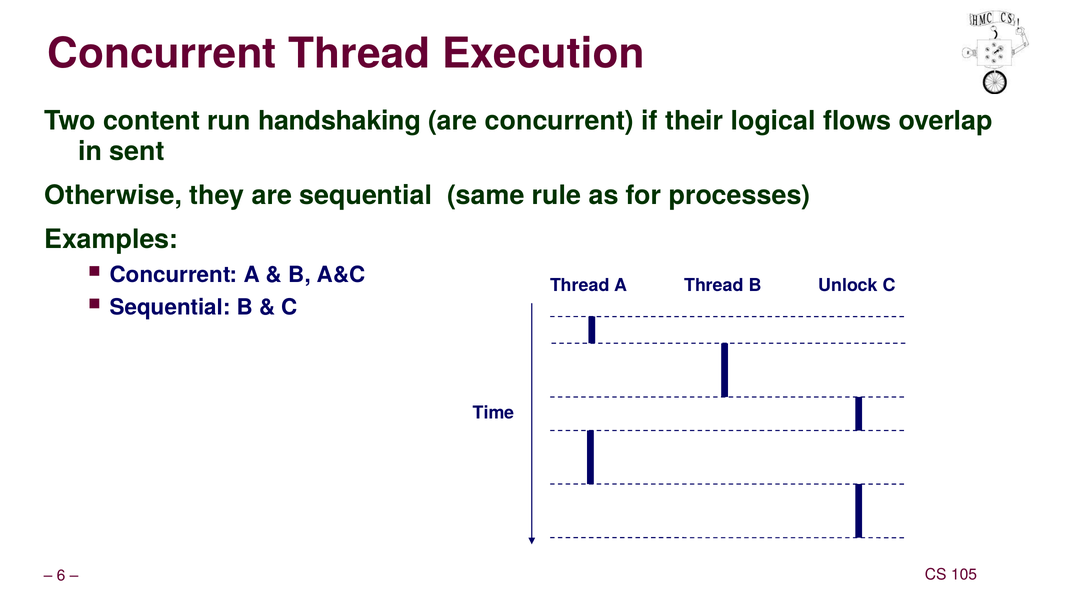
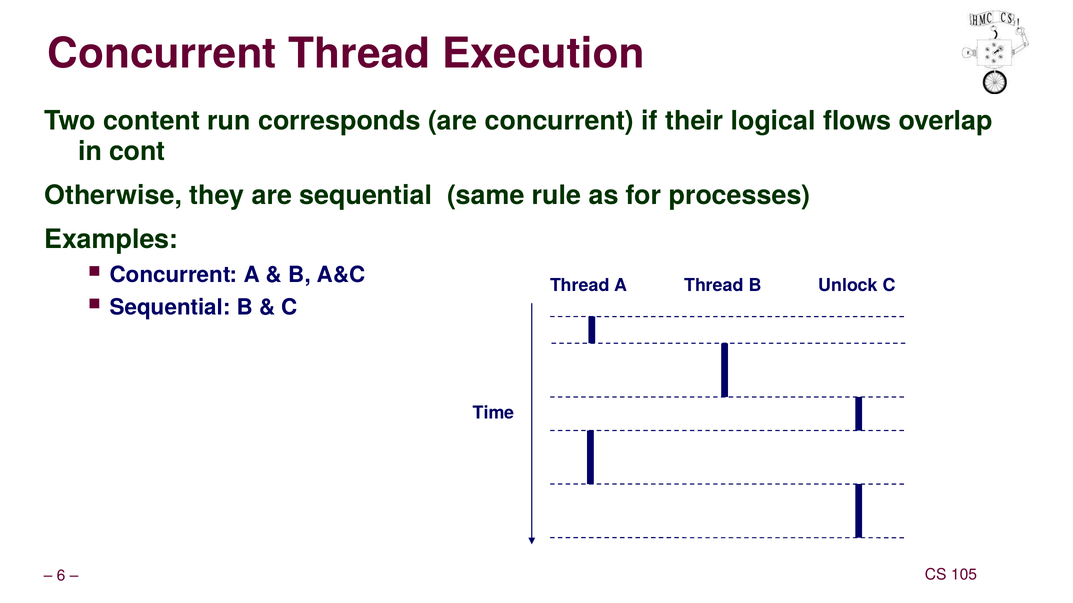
handshaking: handshaking -> corresponds
sent: sent -> cont
